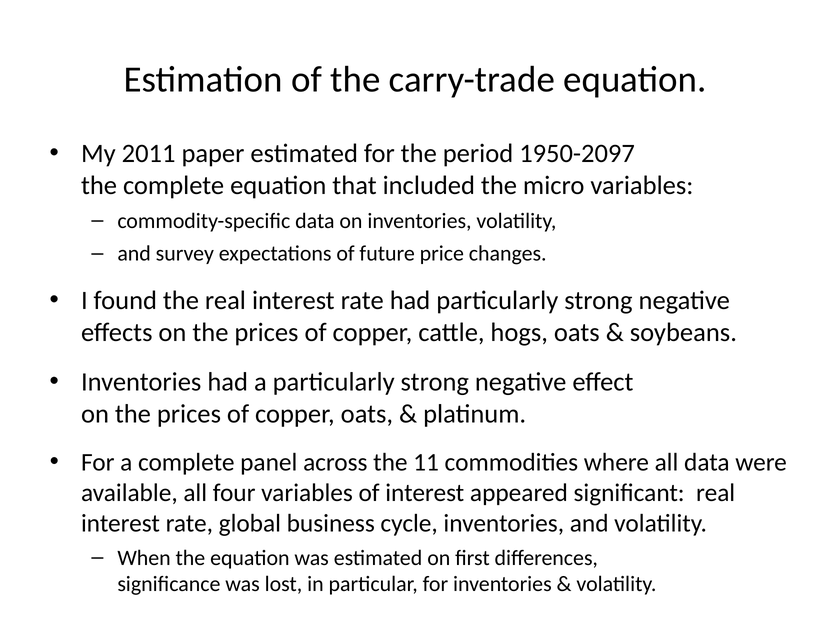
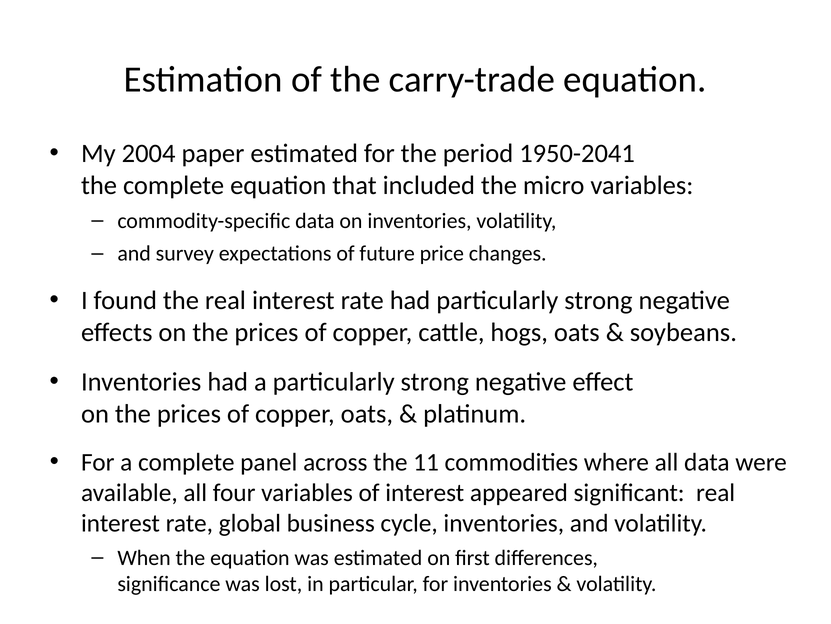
2011: 2011 -> 2004
1950-2097: 1950-2097 -> 1950-2041
